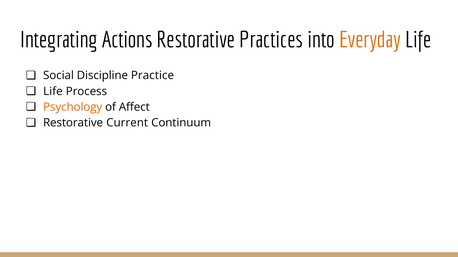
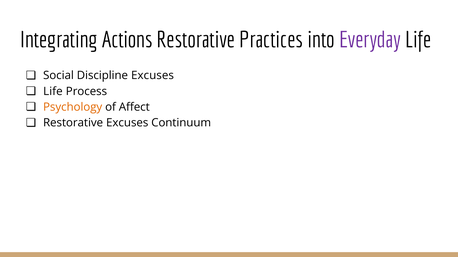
Everyday colour: orange -> purple
Discipline Practice: Practice -> Excuses
Restorative Current: Current -> Excuses
